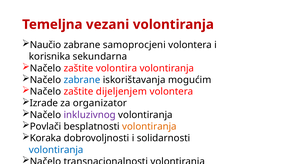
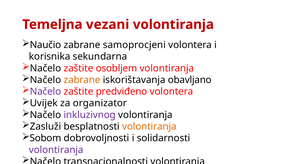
volontira: volontira -> osobljem
zabrane at (82, 80) colour: blue -> orange
mogućim: mogućim -> obavljano
Načelo at (45, 91) colour: black -> purple
dijeljenjem: dijeljenjem -> predviđeno
Izrade: Izrade -> Uvijek
Povlači: Povlači -> Zasluži
Koraka: Koraka -> Sobom
volontiranja at (56, 150) colour: blue -> purple
